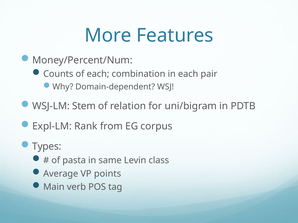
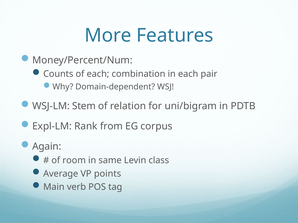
Types: Types -> Again
pasta: pasta -> room
